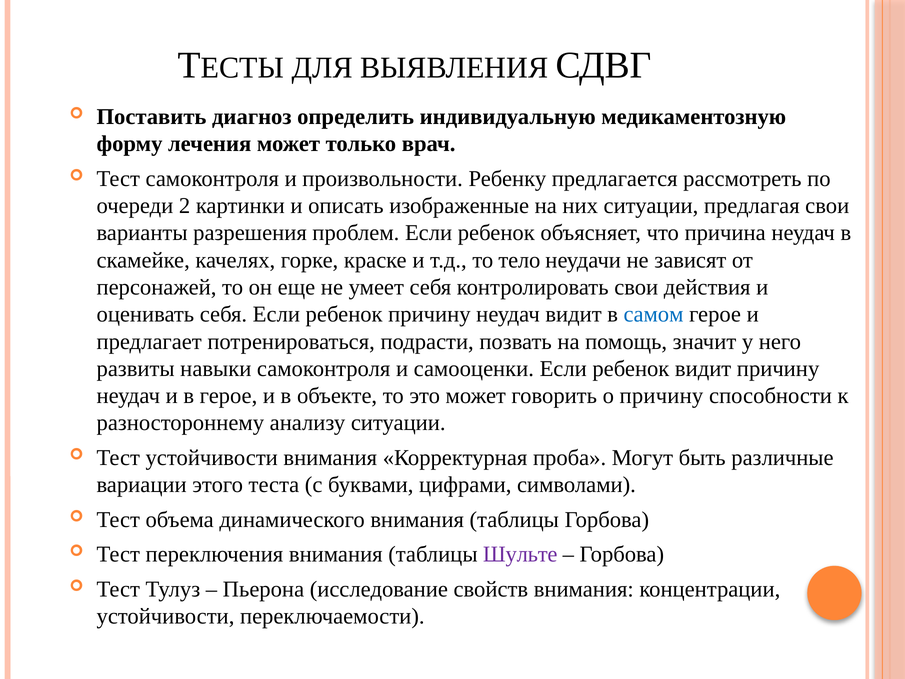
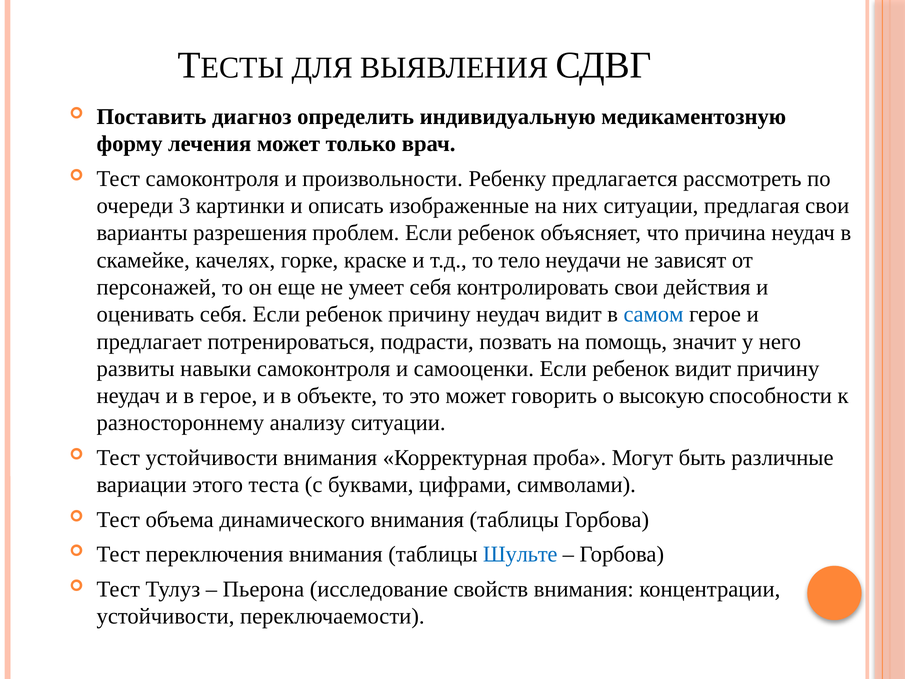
2: 2 -> 3
о причину: причину -> высокую
Шульте colour: purple -> blue
